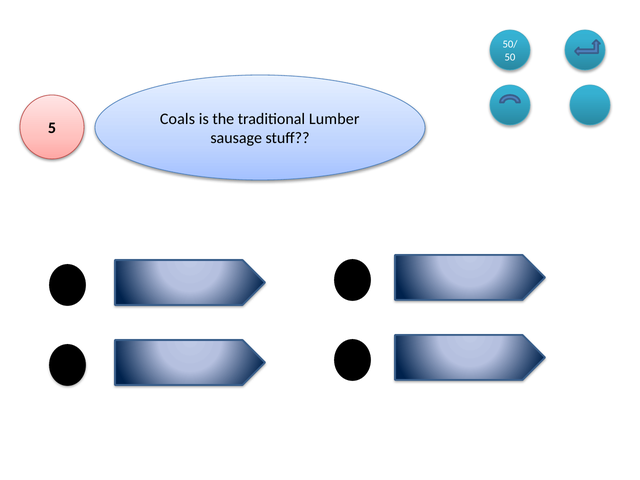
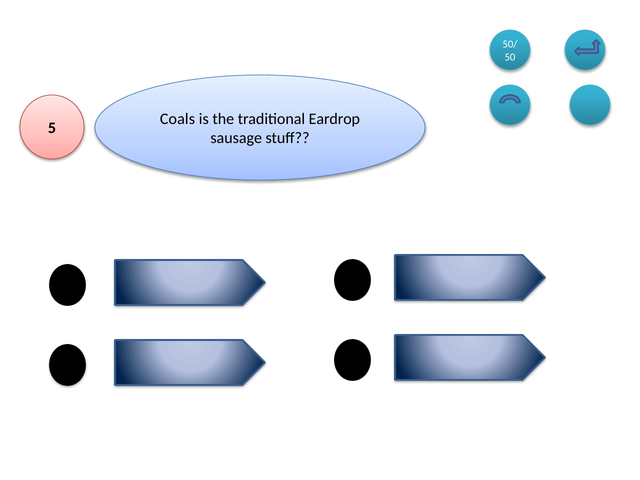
Lumber: Lumber -> Eardrop
